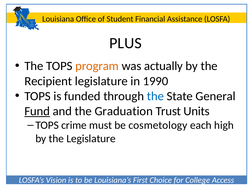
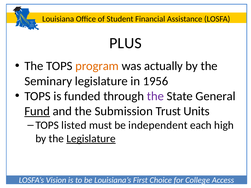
Recipient: Recipient -> Seminary
1990: 1990 -> 1956
the at (155, 96) colour: blue -> purple
Graduation: Graduation -> Submission
crime: crime -> listed
cosmetology: cosmetology -> independent
Legislature at (91, 139) underline: none -> present
